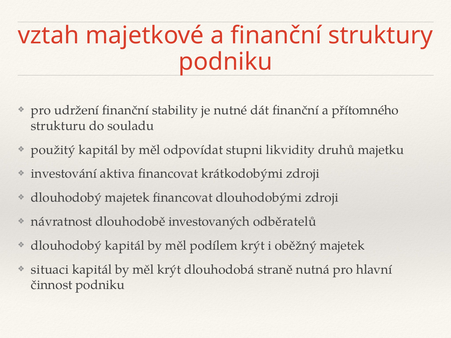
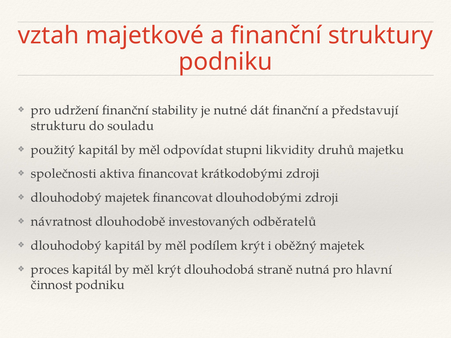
přítomného: přítomného -> představují
investování: investování -> společnosti
situaci: situaci -> proces
